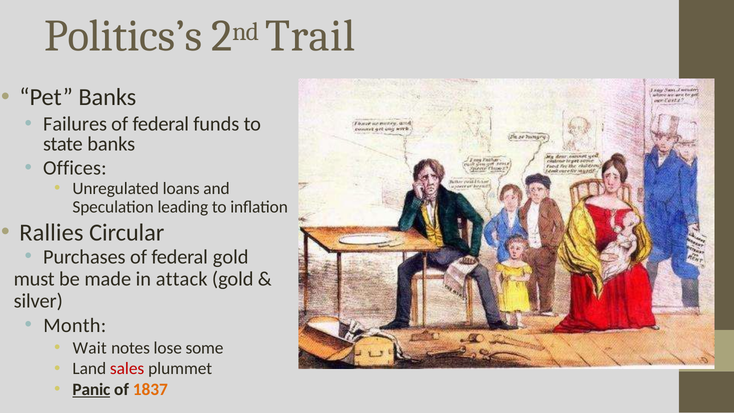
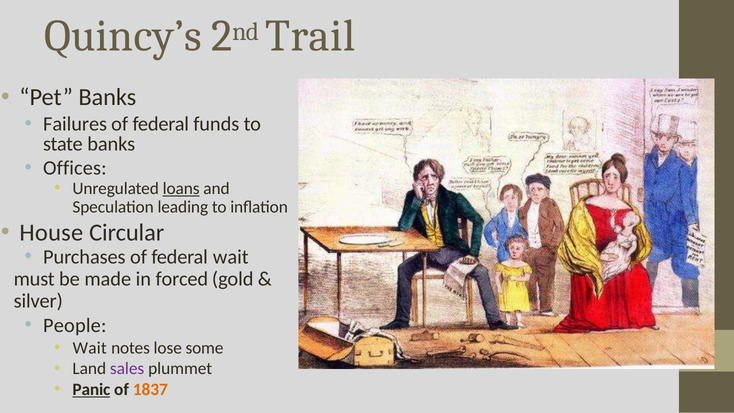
Politics’s: Politics’s -> Quincy’s
loans underline: none -> present
Rallies: Rallies -> House
federal gold: gold -> wait
attack: attack -> forced
Month: Month -> People
sales colour: red -> purple
